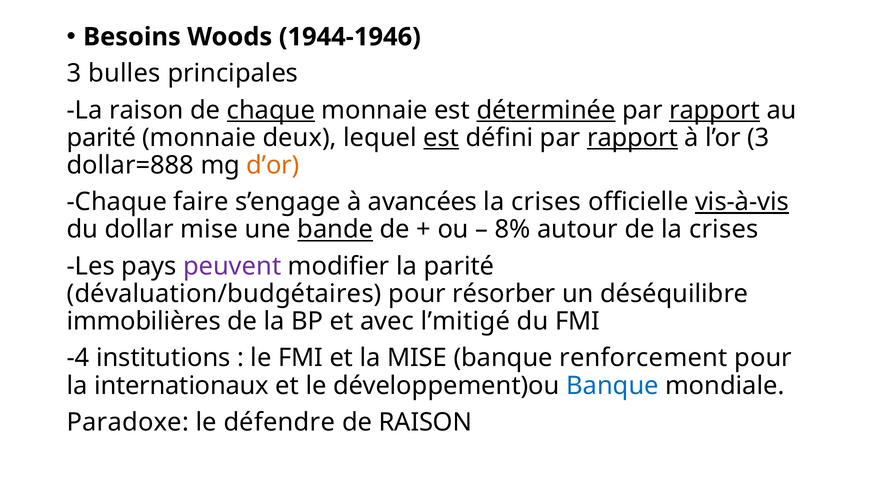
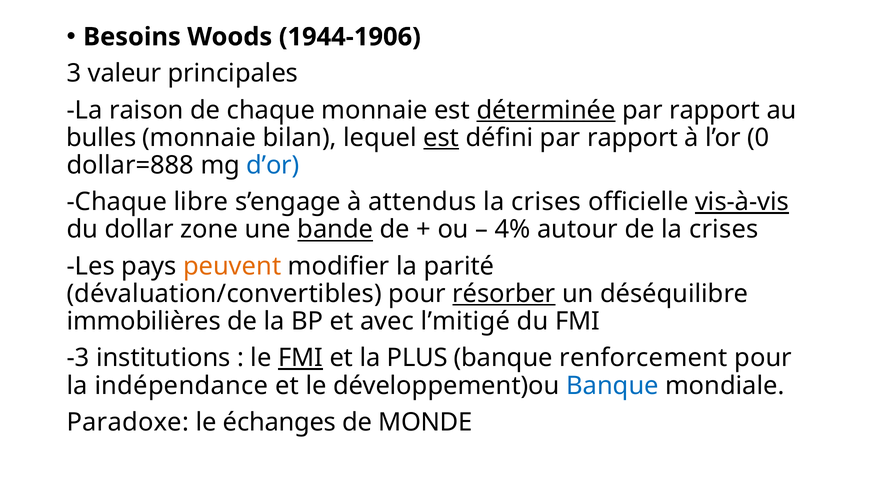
1944-1946: 1944-1946 -> 1944-1906
bulles: bulles -> valeur
chaque at (271, 110) underline: present -> none
rapport at (715, 110) underline: present -> none
parité at (101, 138): parité -> bulles
deux: deux -> bilan
rapport at (633, 138) underline: present -> none
l’or 3: 3 -> 0
d’or colour: orange -> blue
faire: faire -> libre
avancées: avancées -> attendus
dollar mise: mise -> zone
8%: 8% -> 4%
peuvent colour: purple -> orange
dévaluation/budgétaires: dévaluation/budgétaires -> dévaluation/convertibles
résorber underline: none -> present
-4: -4 -> -3
FMI at (301, 358) underline: none -> present
la MISE: MISE -> PLUS
internationaux: internationaux -> indépendance
défendre: défendre -> échanges
de RAISON: RAISON -> MONDE
